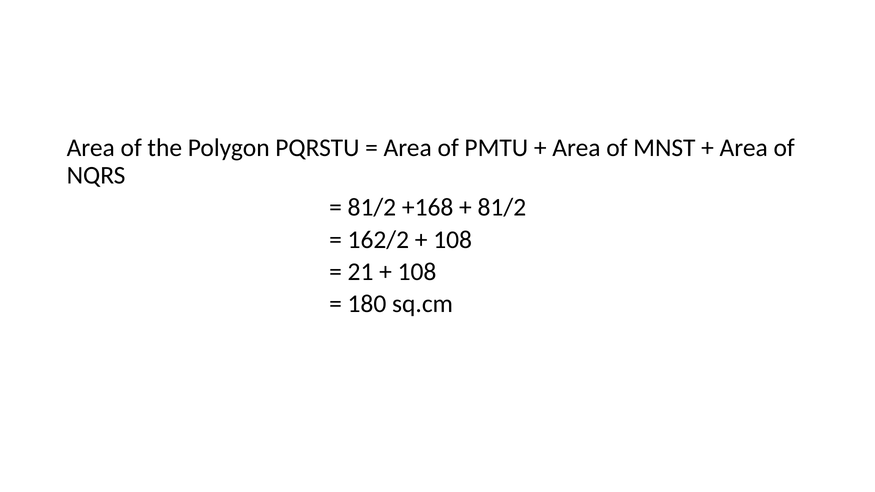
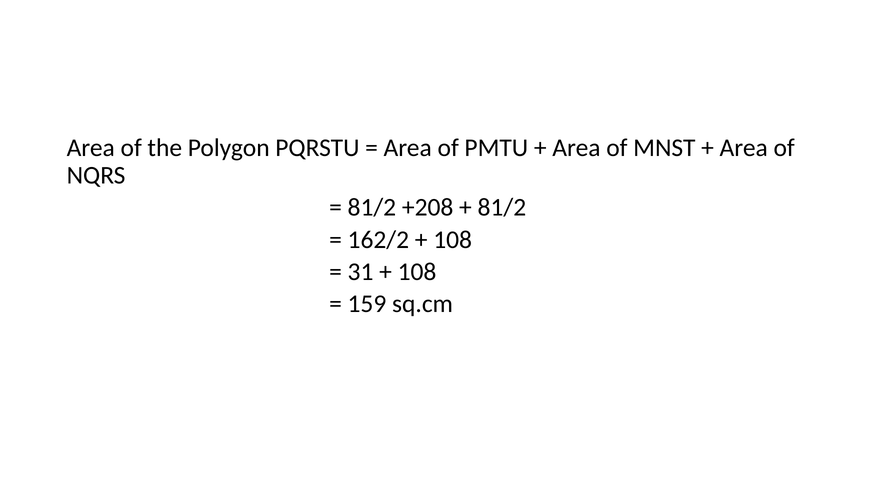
+168: +168 -> +208
21: 21 -> 31
180: 180 -> 159
